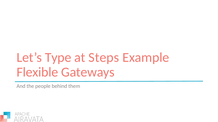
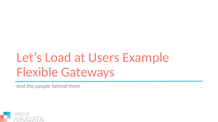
Type: Type -> Load
Steps: Steps -> Users
